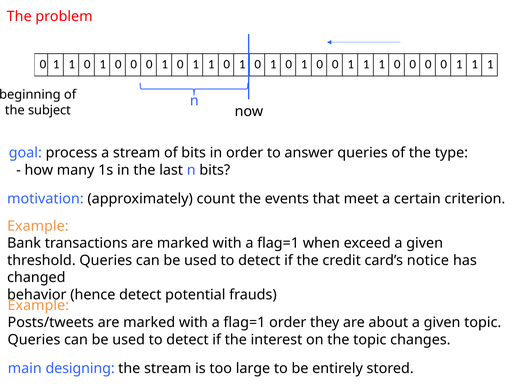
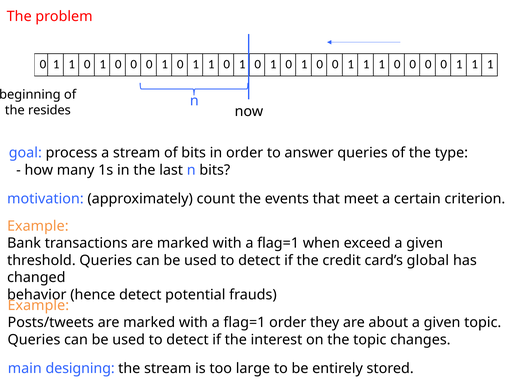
subject: subject -> resides
notice: notice -> global
